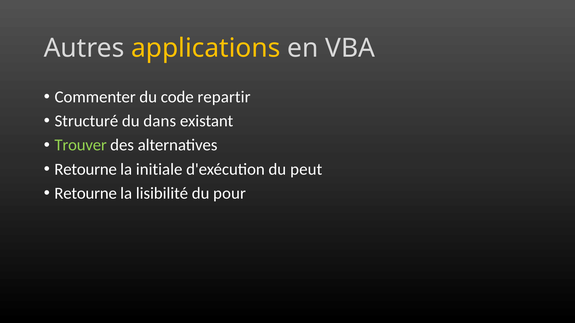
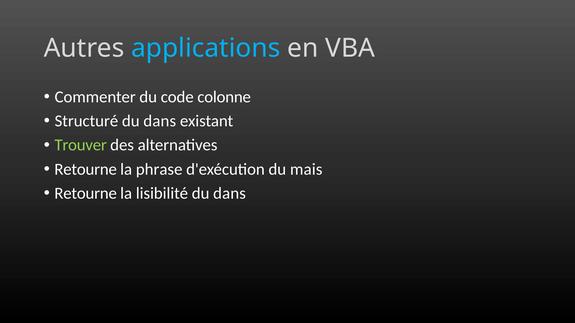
applications colour: yellow -> light blue
repartir: repartir -> colonne
initiale: initiale -> phrase
peut: peut -> mais
lisibilité du pour: pour -> dans
